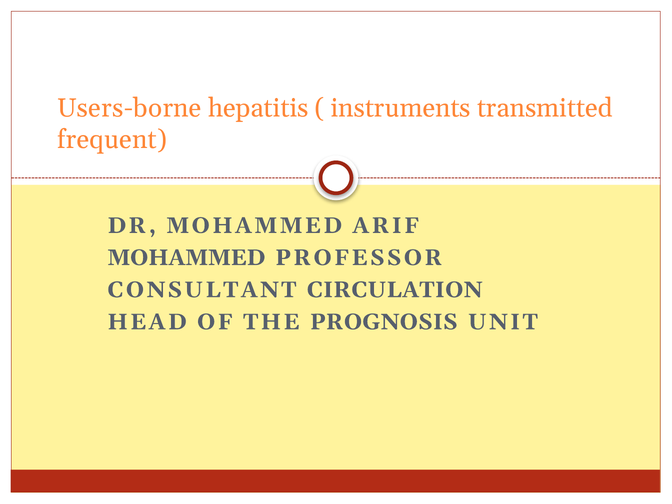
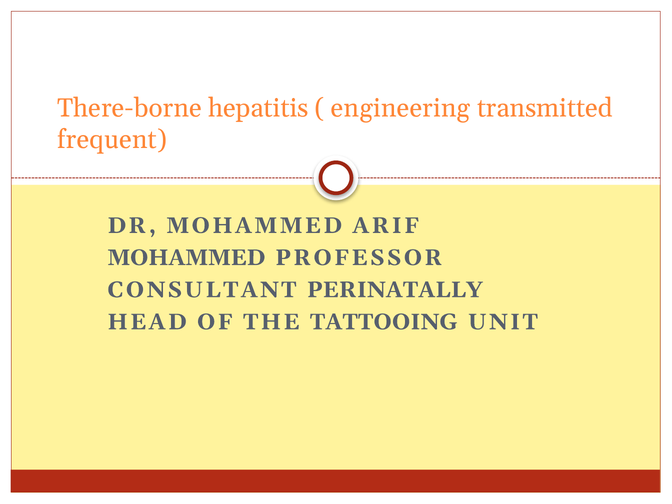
Users-borne: Users-borne -> There-borne
instruments: instruments -> engineering
CIRCULATION: CIRCULATION -> PERINATALLY
PROGNOSIS: PROGNOSIS -> TATTOOING
